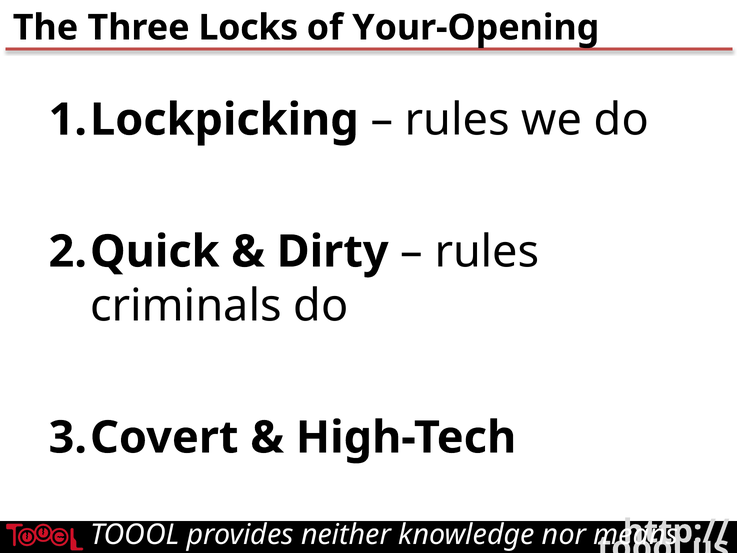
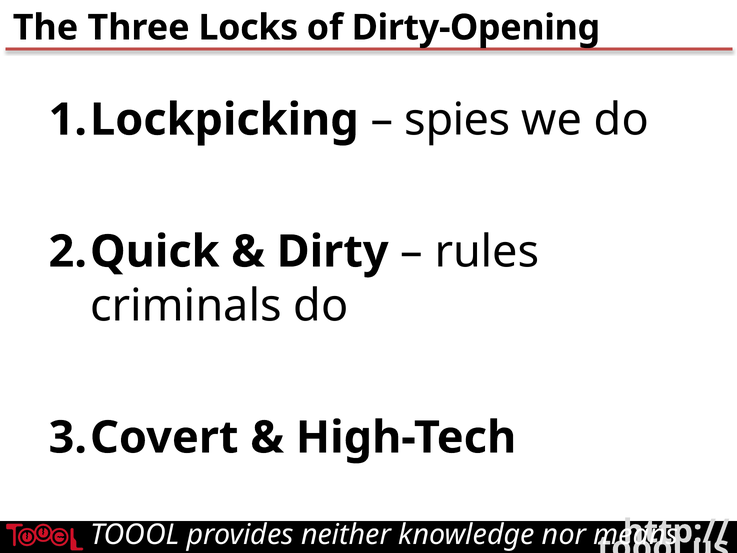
Your-Opening: Your-Opening -> Dirty-Opening
rules at (457, 120): rules -> spies
